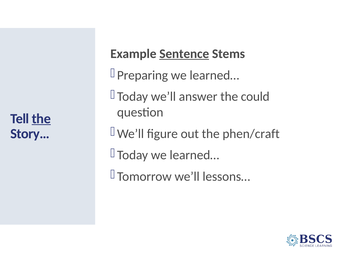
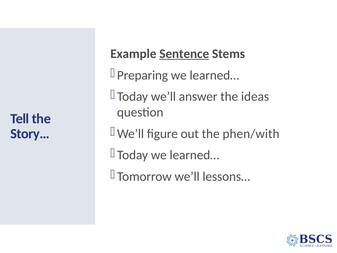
could: could -> ideas
the at (41, 119) underline: present -> none
phen/craft: phen/craft -> phen/with
